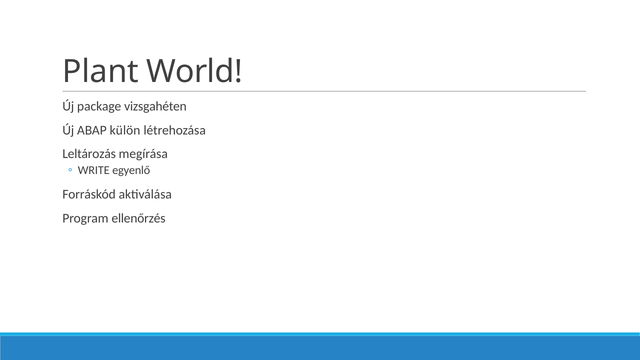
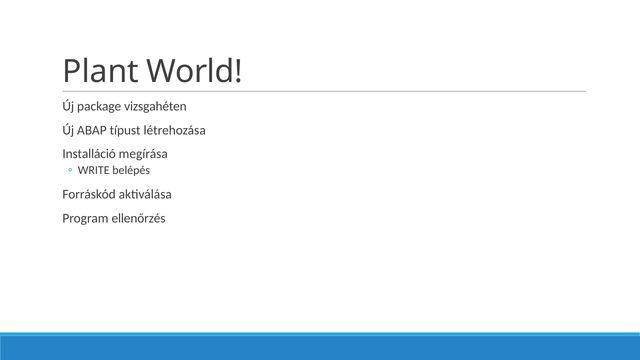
külön: külön -> típust
Leltározás: Leltározás -> Installáció
egyenlő: egyenlő -> belépés
